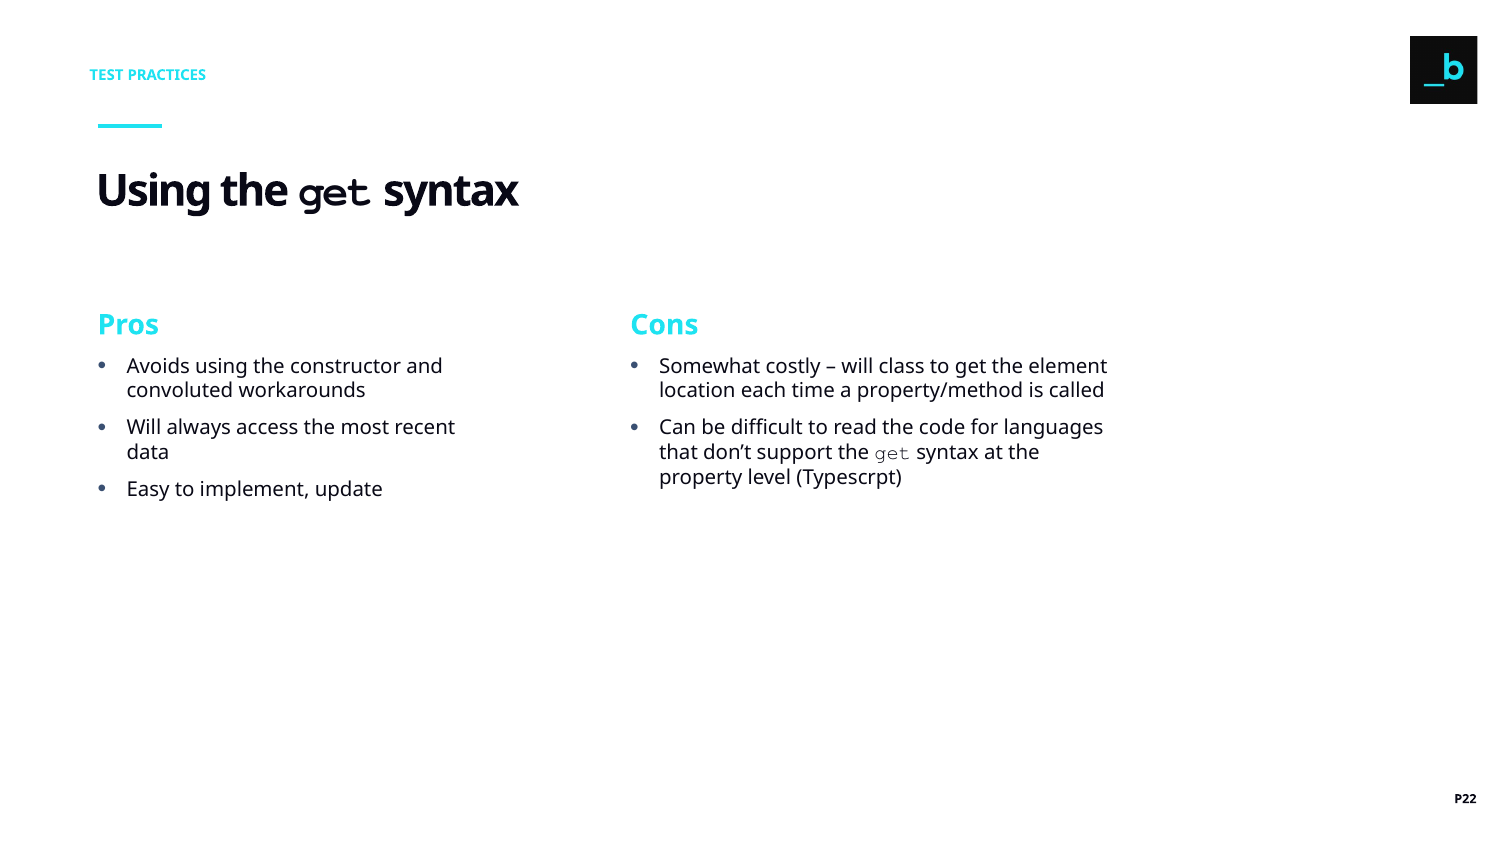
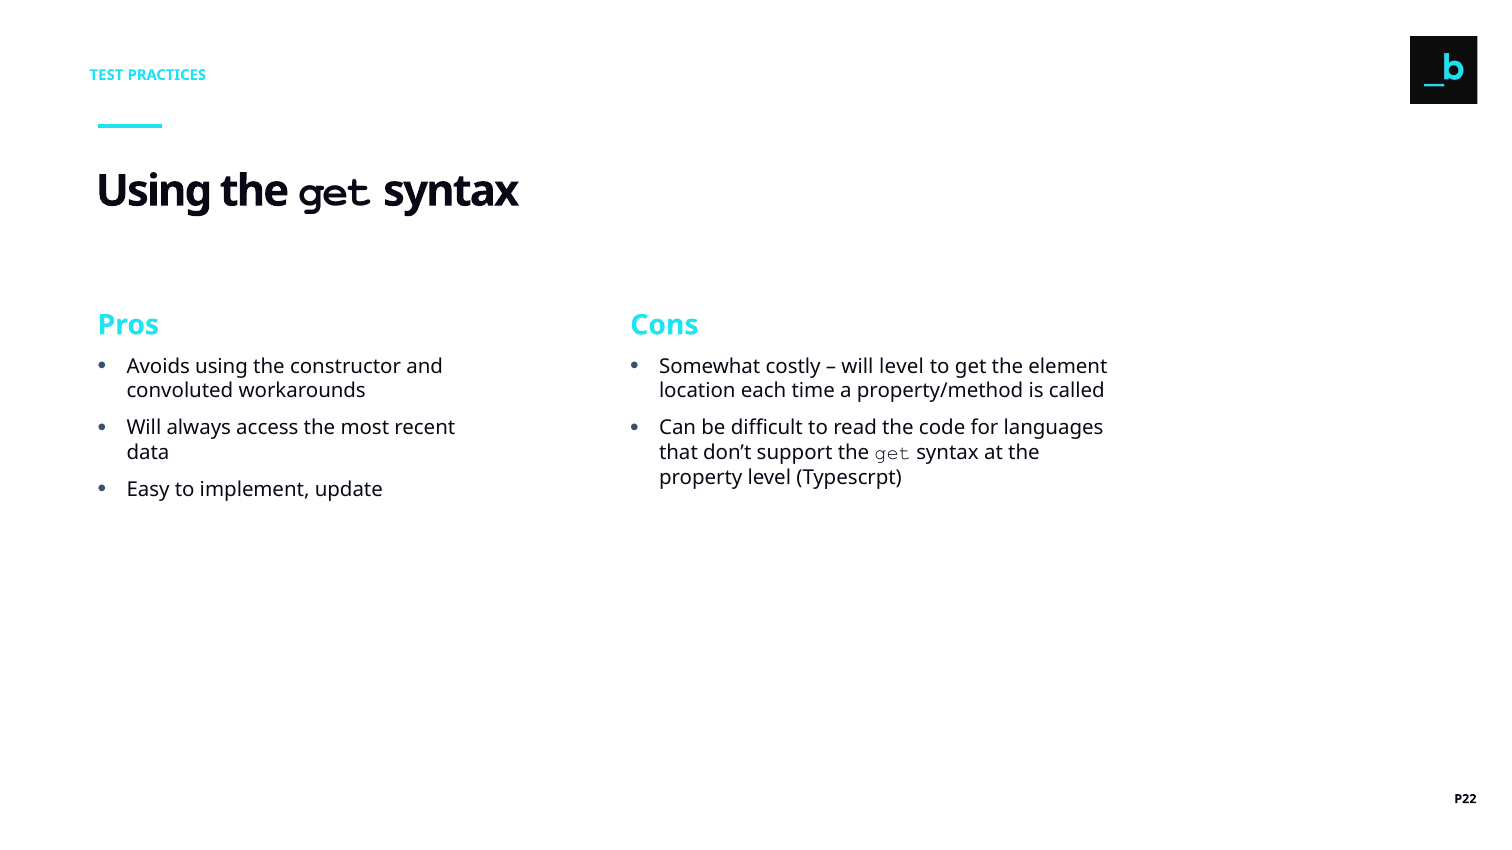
will class: class -> level
